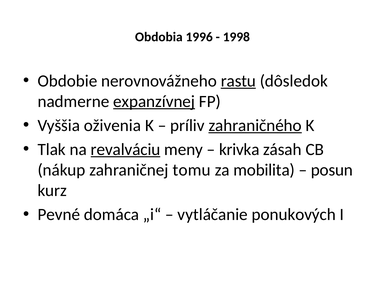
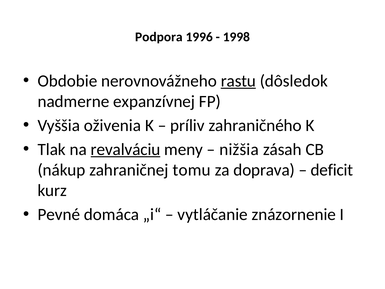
Obdobia: Obdobia -> Podpora
expanzívnej underline: present -> none
zahraničného underline: present -> none
krivka: krivka -> nižšia
mobilita: mobilita -> doprava
posun: posun -> deficit
ponukových: ponukových -> znázornenie
